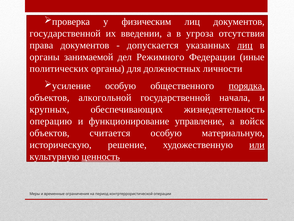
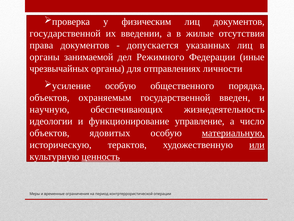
угроза: угроза -> жилые
лиц at (245, 45) underline: present -> none
политических: политических -> чрезвычайных
должностных: должностных -> отправлениях
порядка underline: present -> none
алкогольной: алкогольной -> охраняемым
начала: начала -> введен
крупных: крупных -> научную
операцию: операцию -> идеологии
войск: войск -> число
считается: считается -> ядовитых
материальную underline: none -> present
решение: решение -> терактов
